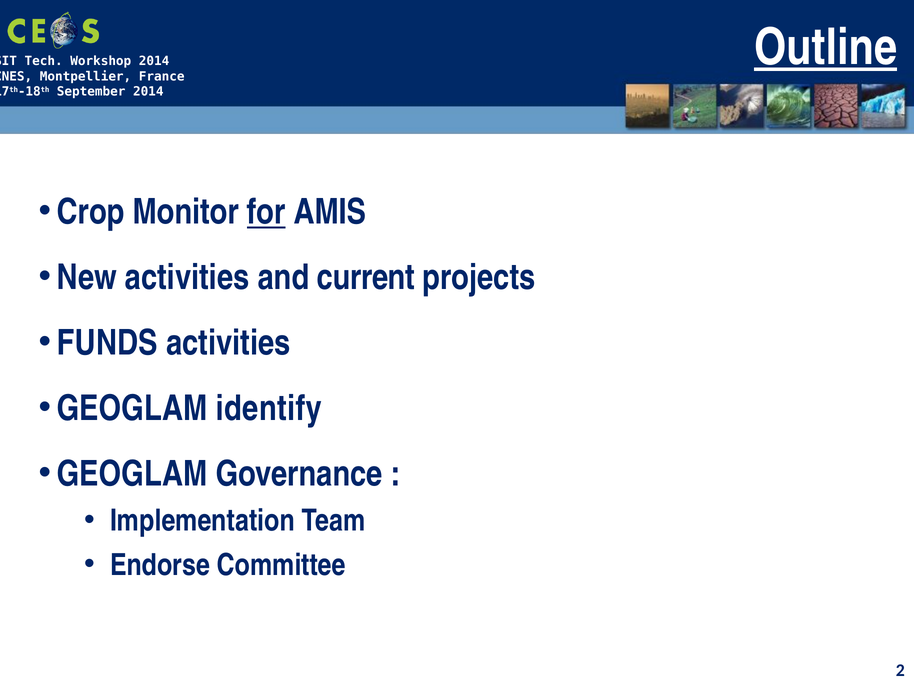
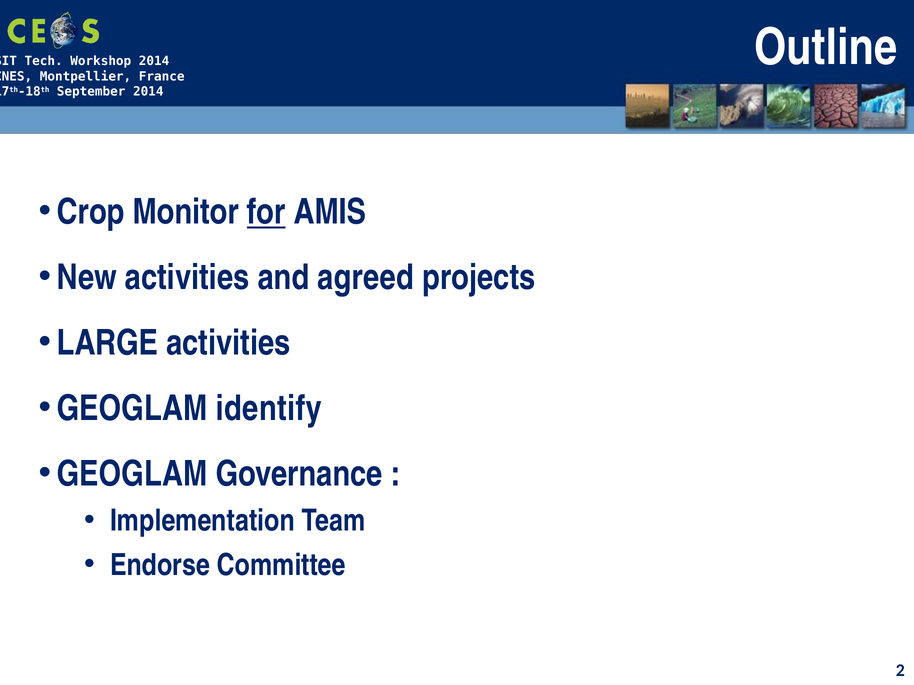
Outline underline: present -> none
current: current -> agreed
FUNDS: FUNDS -> LARGE
